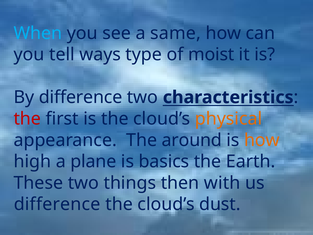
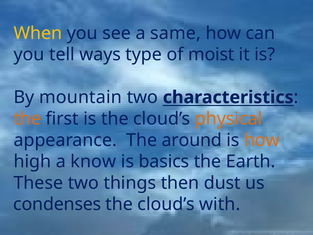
When colour: light blue -> yellow
By difference: difference -> mountain
the at (27, 119) colour: red -> orange
plane: plane -> know
with: with -> dust
difference at (57, 204): difference -> condenses
dust: dust -> with
